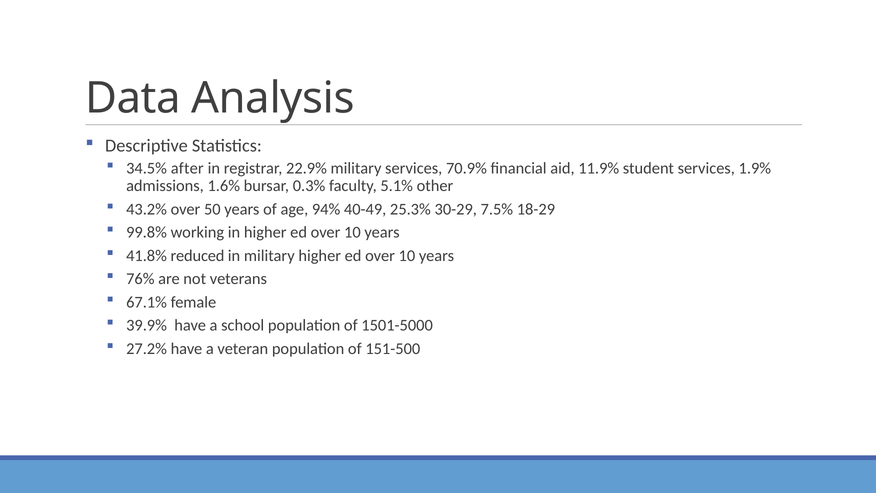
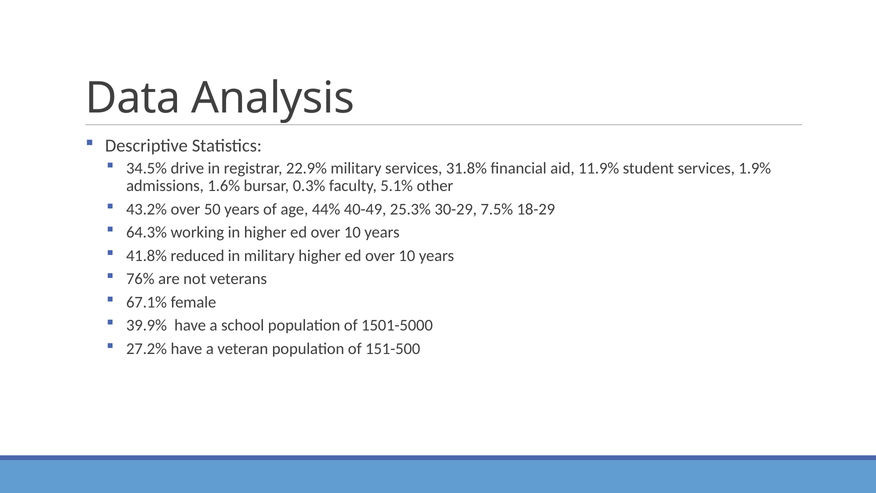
after: after -> drive
70.9%: 70.9% -> 31.8%
94%: 94% -> 44%
99.8%: 99.8% -> 64.3%
